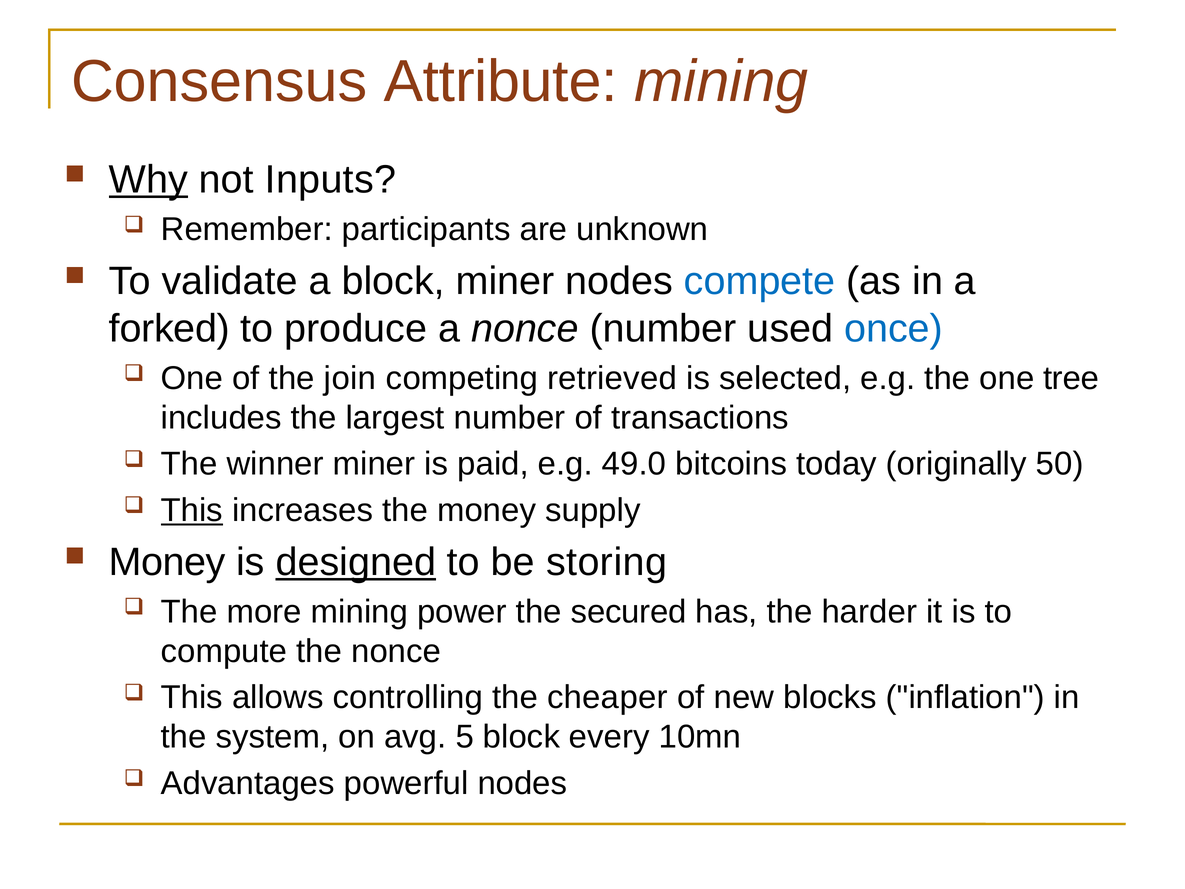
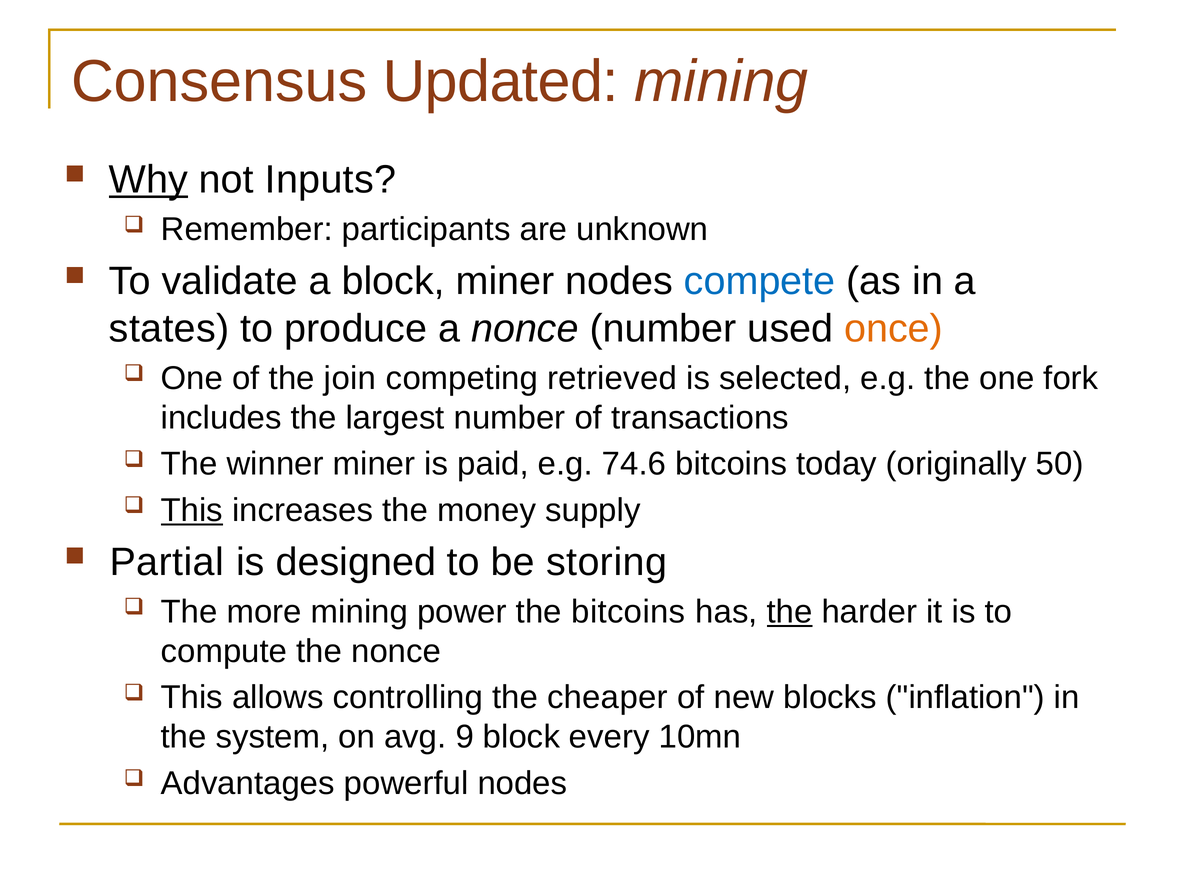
Attribute: Attribute -> Updated
forked: forked -> states
once colour: blue -> orange
tree: tree -> fork
49.0: 49.0 -> 74.6
Money at (167, 562): Money -> Partial
designed underline: present -> none
the secured: secured -> bitcoins
the at (790, 612) underline: none -> present
5: 5 -> 9
